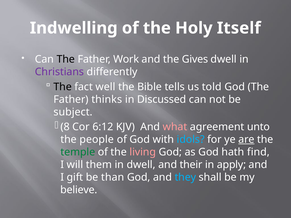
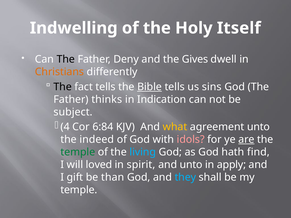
Work: Work -> Deny
Christians colour: purple -> orange
fact well: well -> tells
Bible underline: none -> present
told: told -> sins
Discussed: Discussed -> Indication
8: 8 -> 4
6:12: 6:12 -> 6:84
what colour: pink -> yellow
people: people -> indeed
idols colour: light blue -> pink
living colour: pink -> light blue
them: them -> loved
in dwell: dwell -> spirit
and their: their -> unto
believe at (79, 190): believe -> temple
